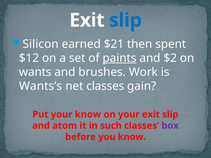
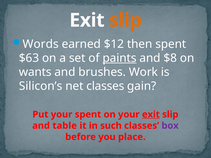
slip at (125, 20) colour: blue -> orange
Silicon: Silicon -> Words
$21: $21 -> $12
$12: $12 -> $63
$2: $2 -> $8
Wants’s: Wants’s -> Silicon’s
your know: know -> spent
exit at (151, 115) underline: none -> present
atom: atom -> table
you know: know -> place
